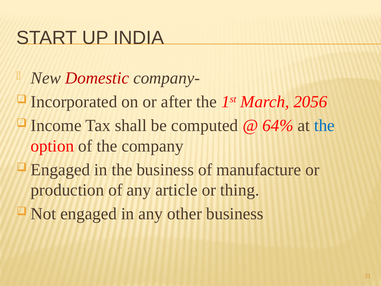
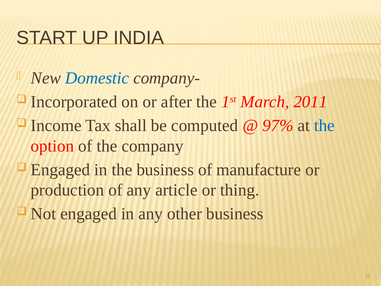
Domestic colour: red -> blue
2056: 2056 -> 2011
64%: 64% -> 97%
